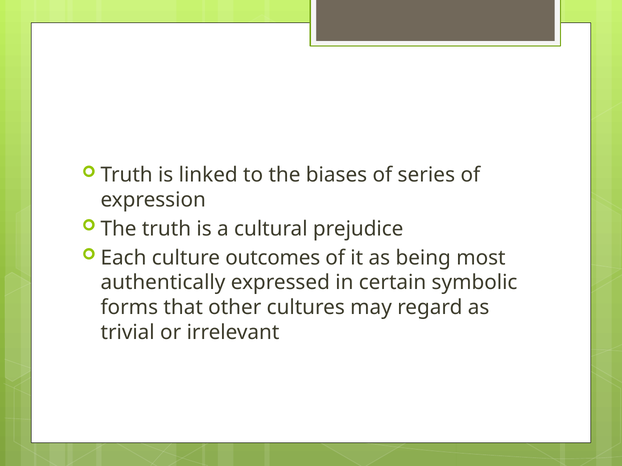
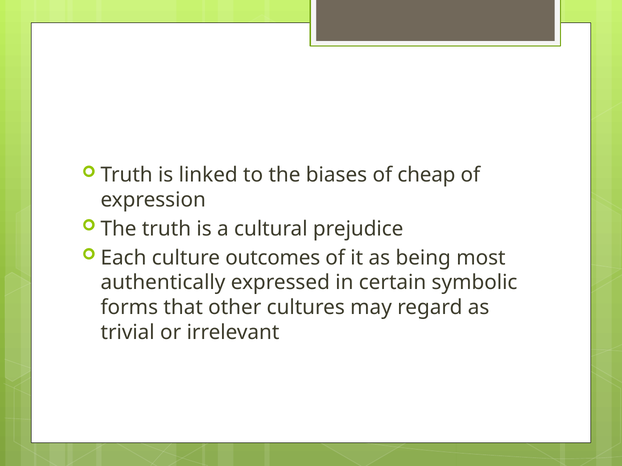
series: series -> cheap
